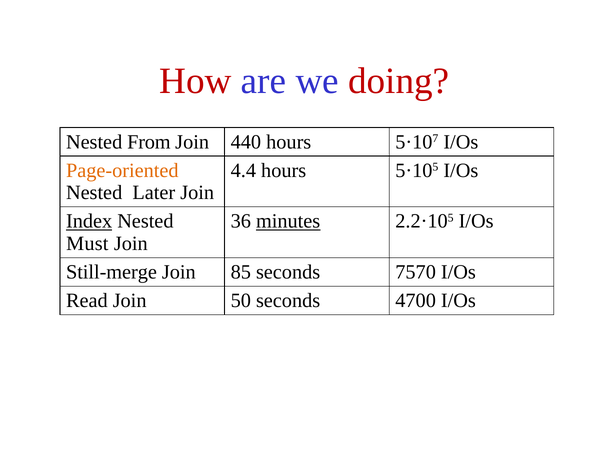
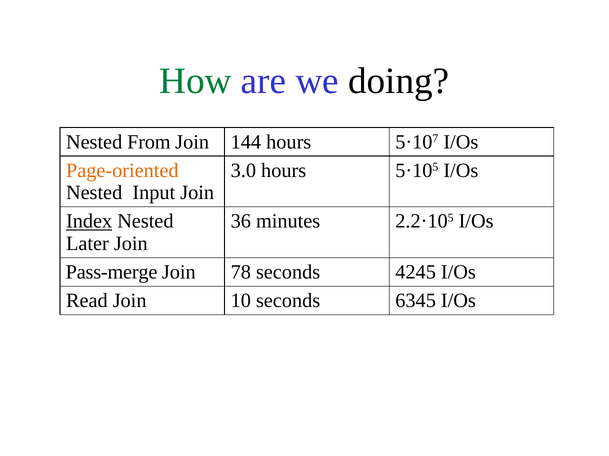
How colour: red -> green
doing colour: red -> black
440: 440 -> 144
4.4: 4.4 -> 3.0
Later: Later -> Input
minutes underline: present -> none
Must: Must -> Later
Still-merge: Still-merge -> Pass-merge
85: 85 -> 78
7570: 7570 -> 4245
50: 50 -> 10
4700: 4700 -> 6345
